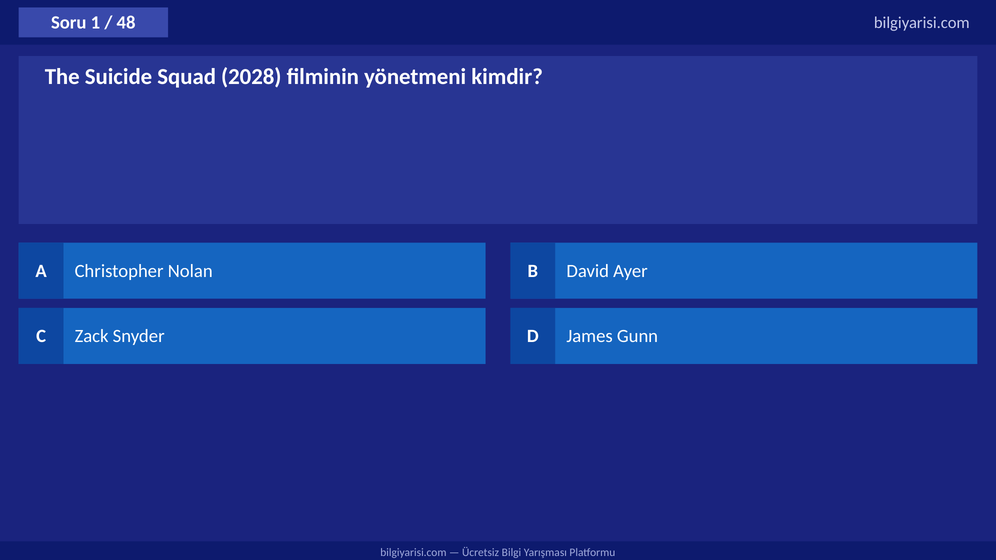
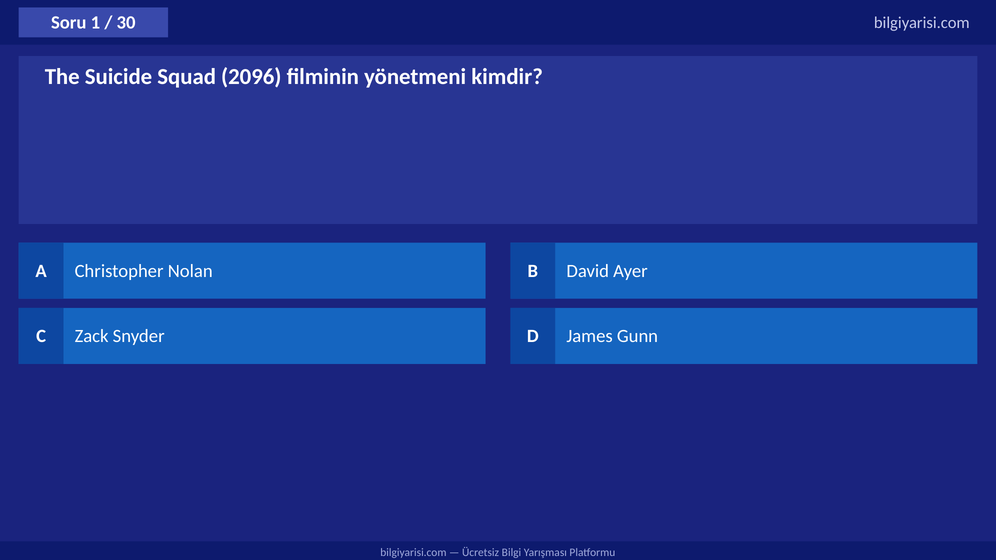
48: 48 -> 30
2028: 2028 -> 2096
